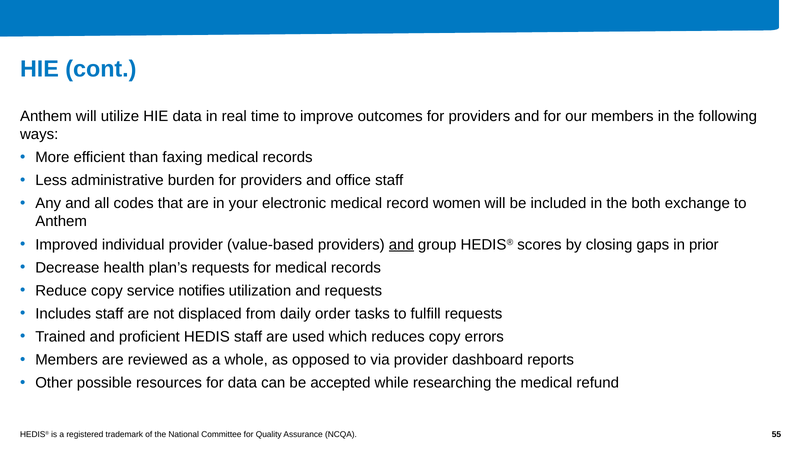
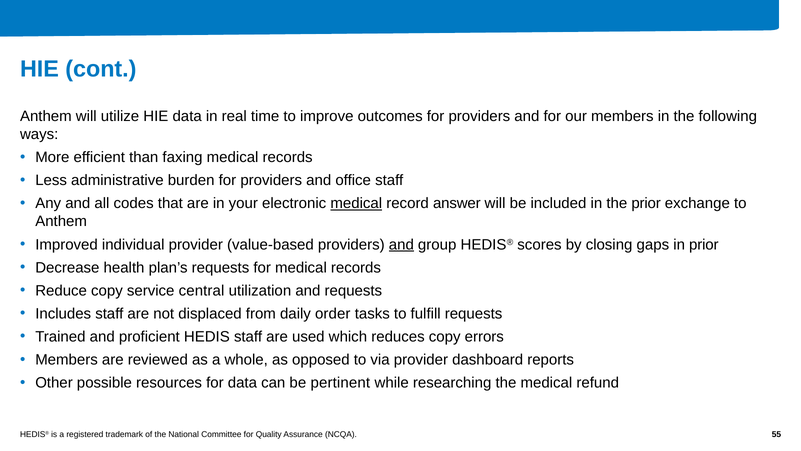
medical at (356, 203) underline: none -> present
women: women -> answer
the both: both -> prior
notifies: notifies -> central
accepted: accepted -> pertinent
